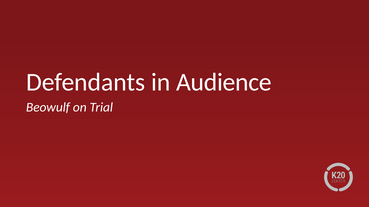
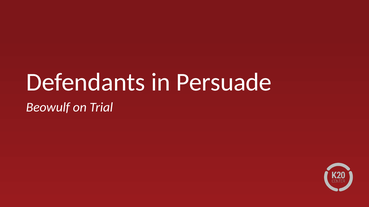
Audience: Audience -> Persuade
